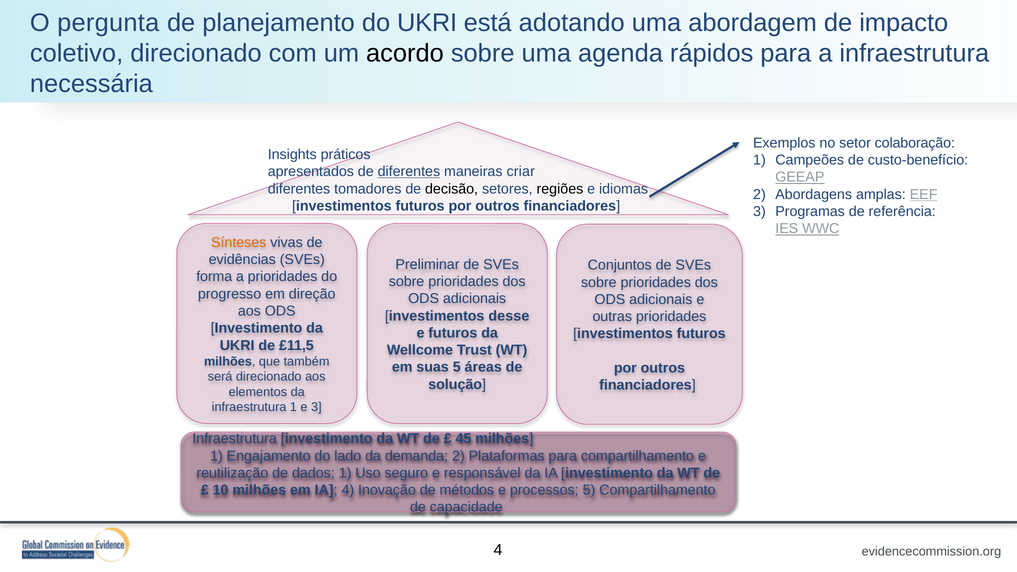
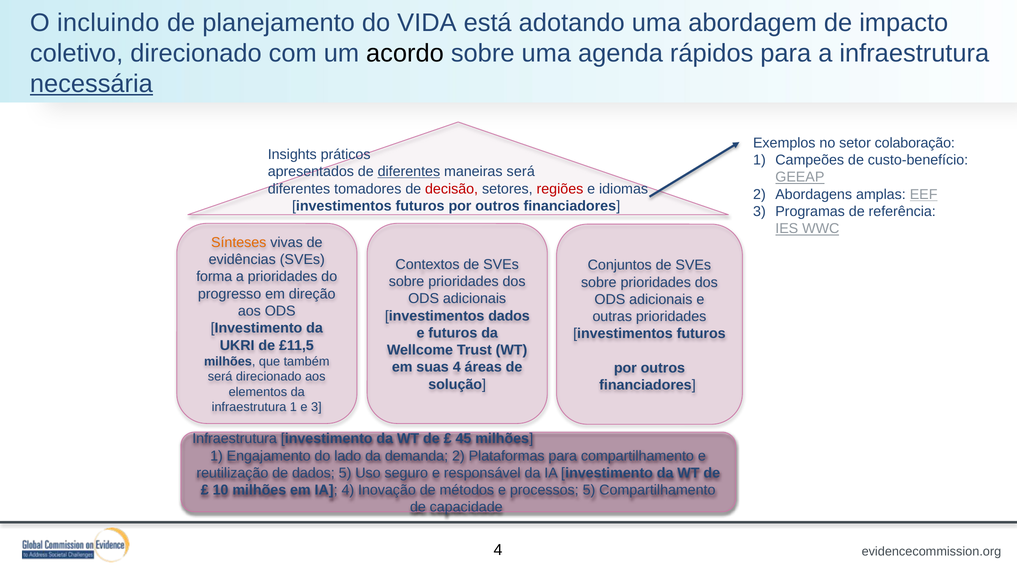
pergunta: pergunta -> incluindo
do UKRI: UKRI -> VIDA
necessária underline: none -> present
maneiras criar: criar -> será
decisão colour: black -> red
regiões colour: black -> red
Preliminar: Preliminar -> Contextos
investimentos desse: desse -> dados
suas 5: 5 -> 4
dados 1: 1 -> 5
